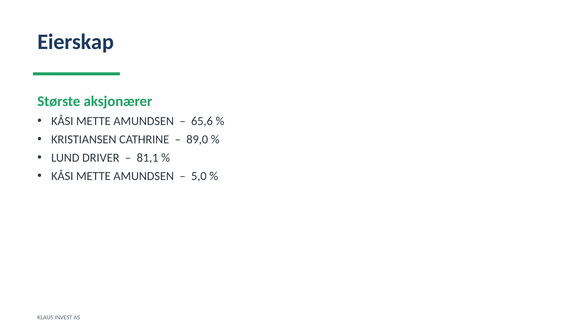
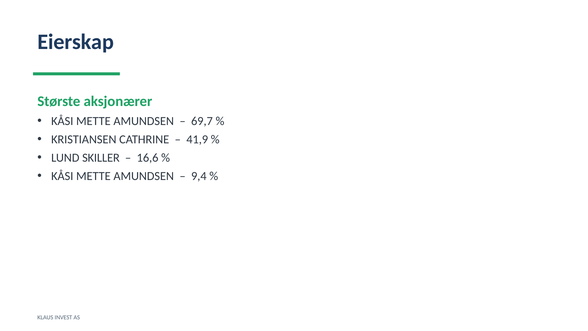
65,6: 65,6 -> 69,7
89,0: 89,0 -> 41,9
DRIVER: DRIVER -> SKILLER
81,1: 81,1 -> 16,6
5,0: 5,0 -> 9,4
